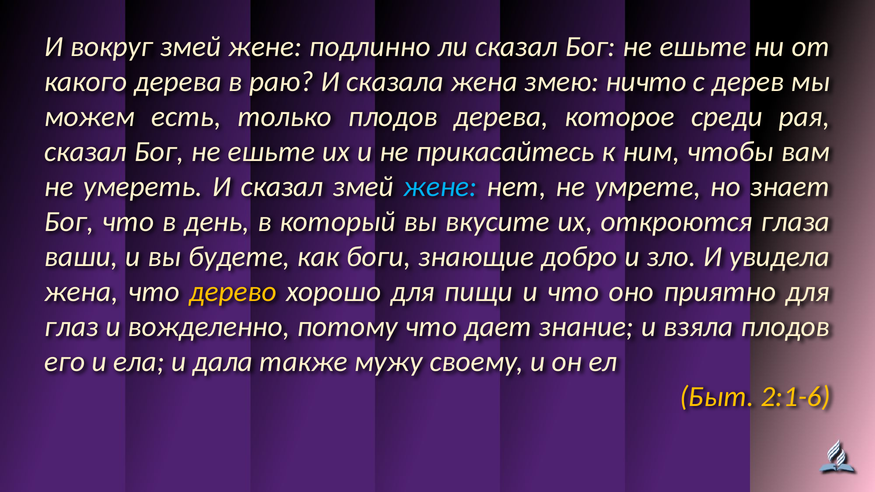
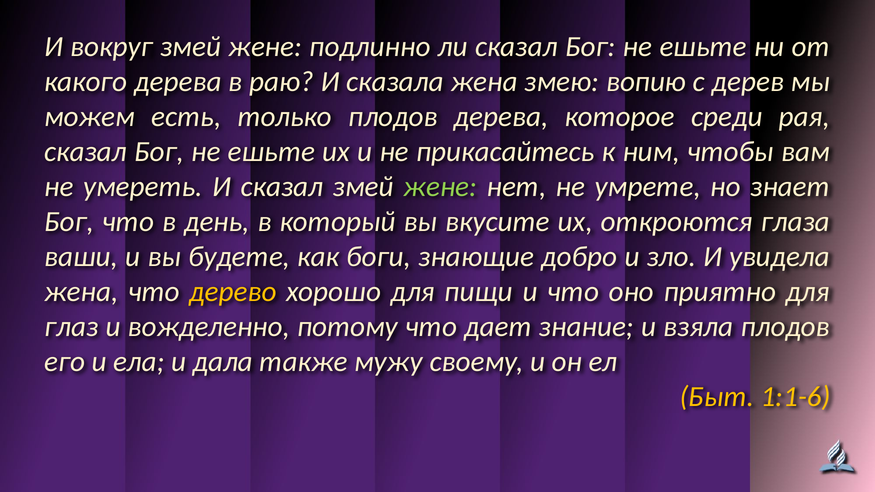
ничто: ничто -> вопию
жене at (440, 187) colour: light blue -> light green
2:1-6: 2:1-6 -> 1:1-6
